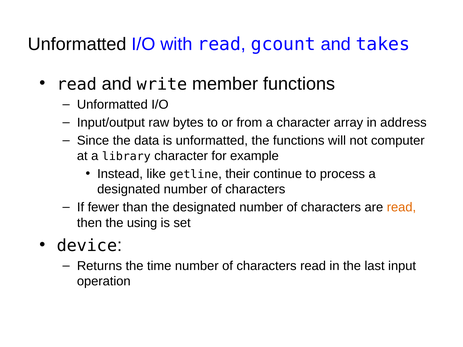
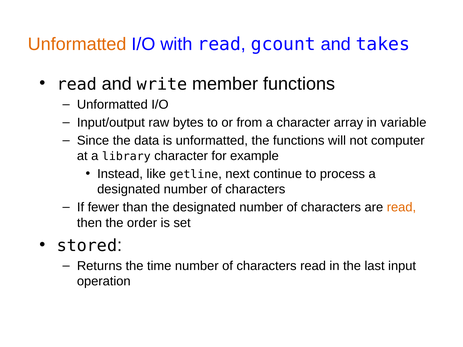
Unformatted at (77, 44) colour: black -> orange
address: address -> variable
their: their -> next
using: using -> order
device: device -> stored
